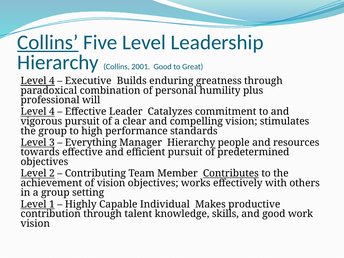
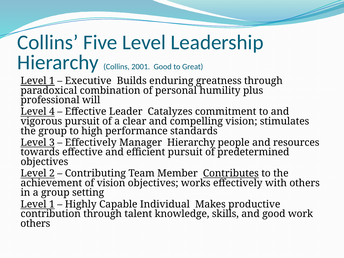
Collins at (48, 42) underline: present -> none
4 at (52, 81): 4 -> 1
Everything at (91, 143): Everything -> Effectively
vision at (35, 224): vision -> others
